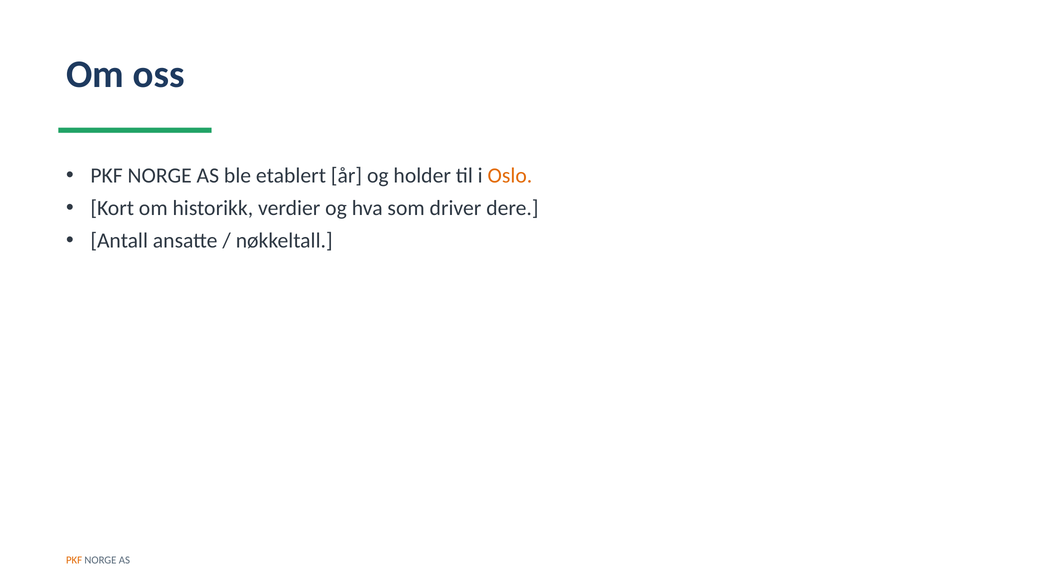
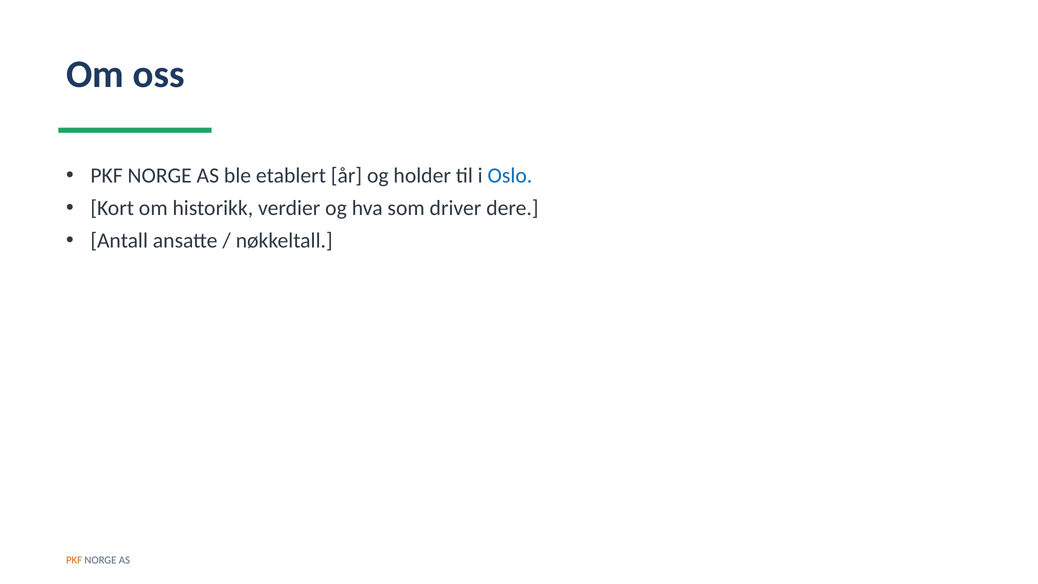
Oslo colour: orange -> blue
